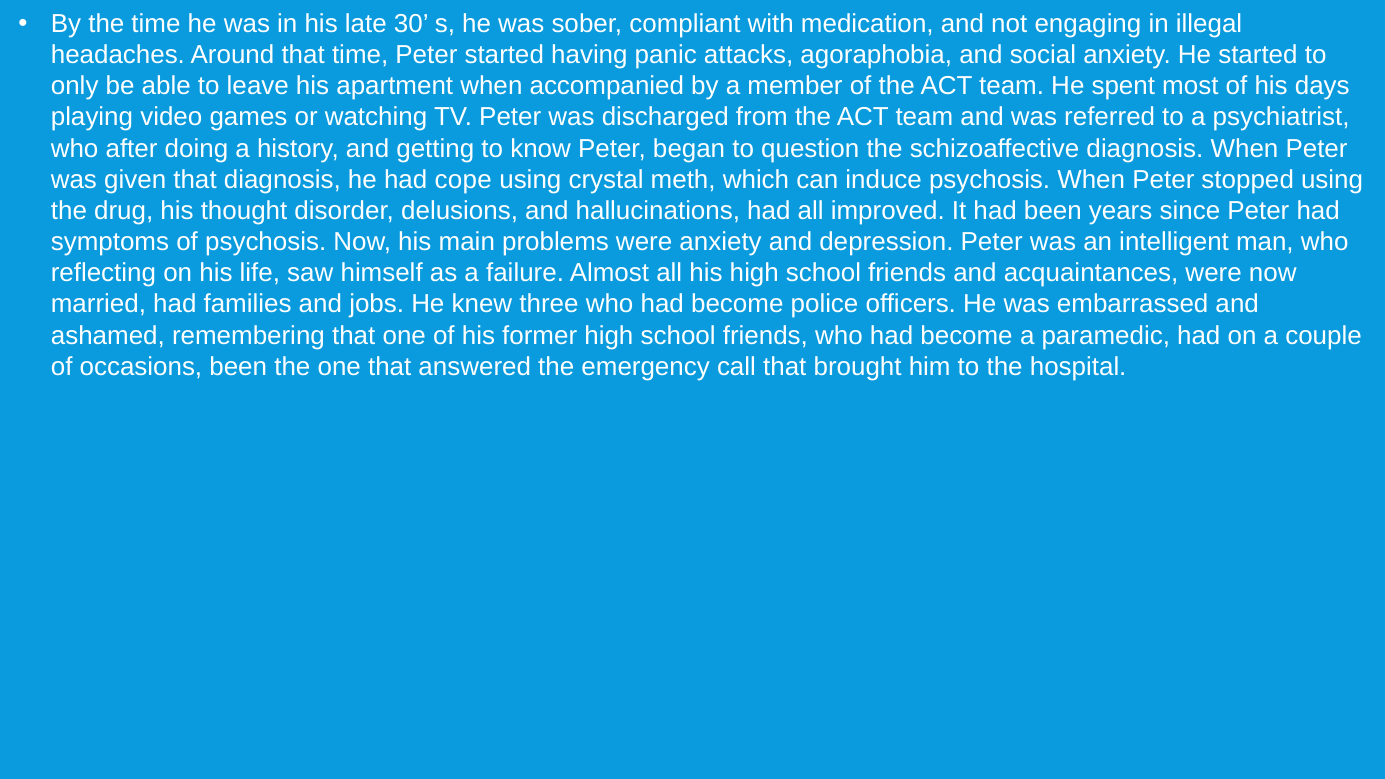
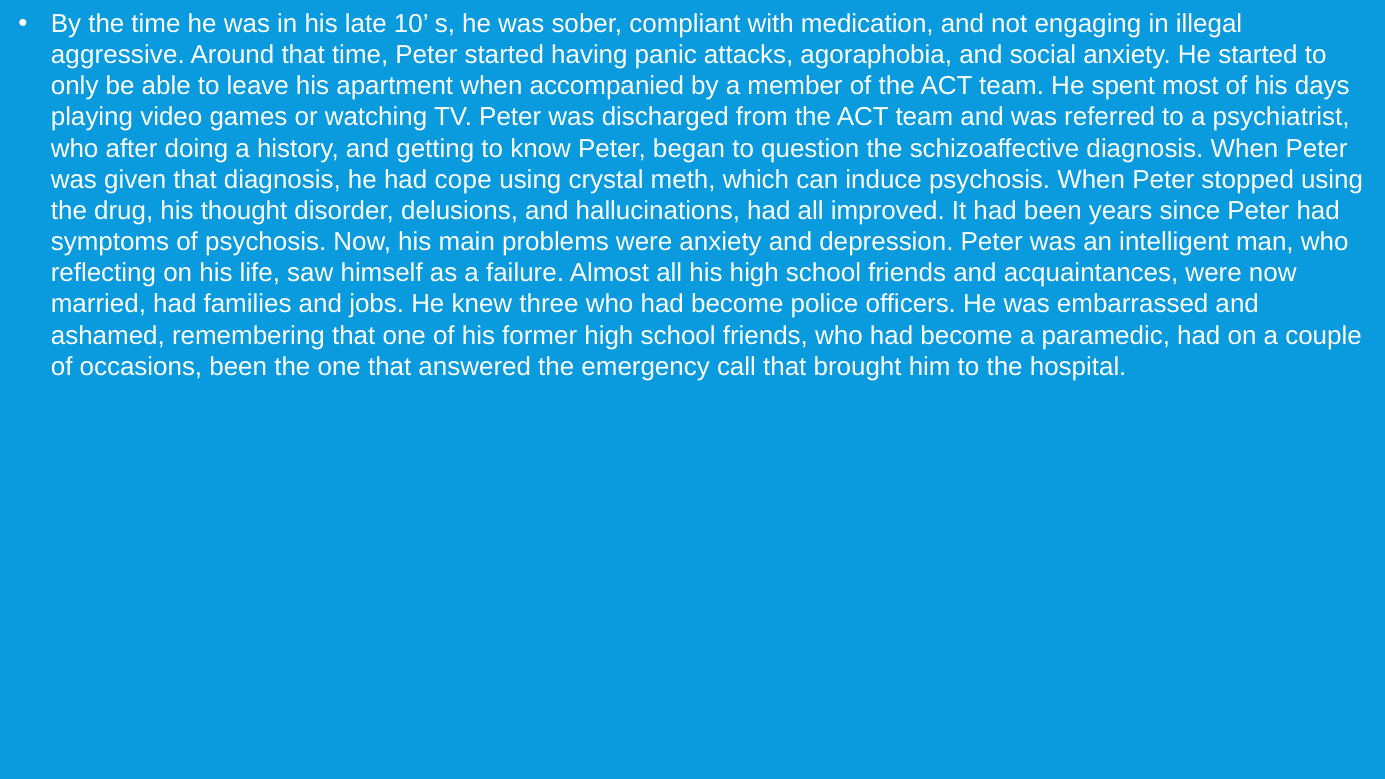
30: 30 -> 10
headaches: headaches -> aggressive
